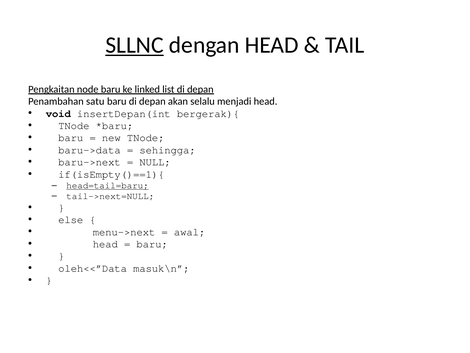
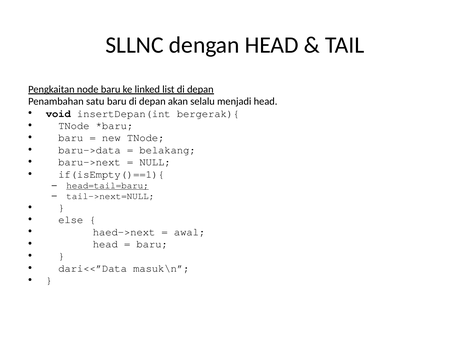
SLLNC underline: present -> none
sehingga: sehingga -> belakang
menu->next: menu->next -> haed->next
oleh<<”Data: oleh<<”Data -> dari<<”Data
